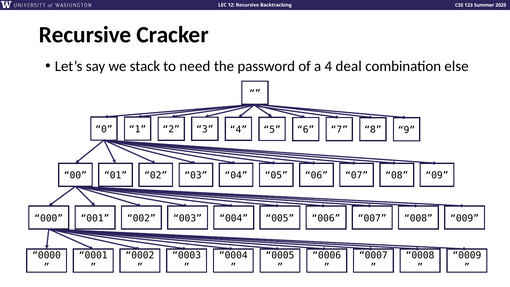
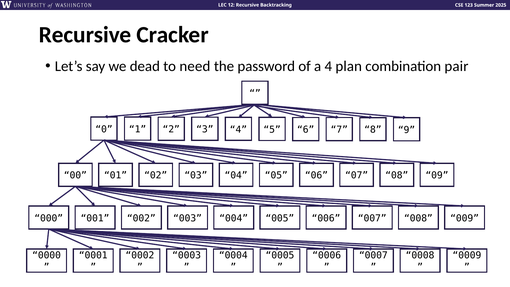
stack: stack -> dead
deal: deal -> plan
else: else -> pair
